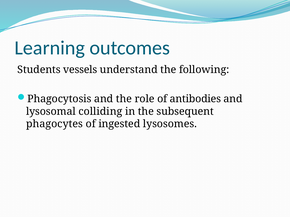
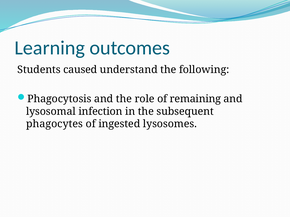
vessels: vessels -> caused
antibodies: antibodies -> remaining
colliding: colliding -> infection
